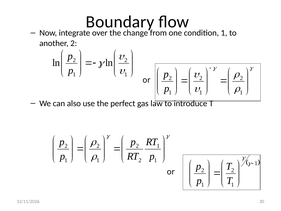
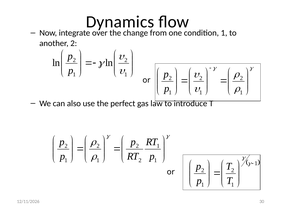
Boundary: Boundary -> Dynamics
